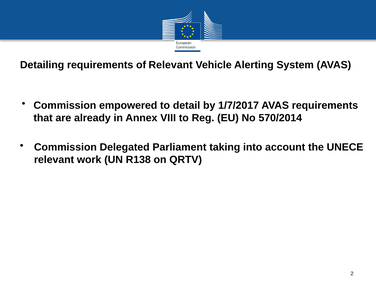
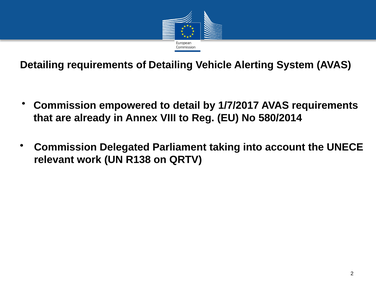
of Relevant: Relevant -> Detailing
570/2014: 570/2014 -> 580/2014
